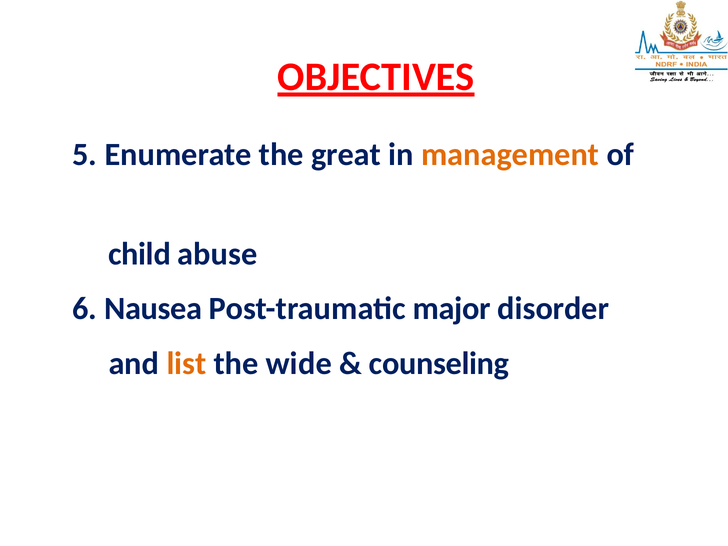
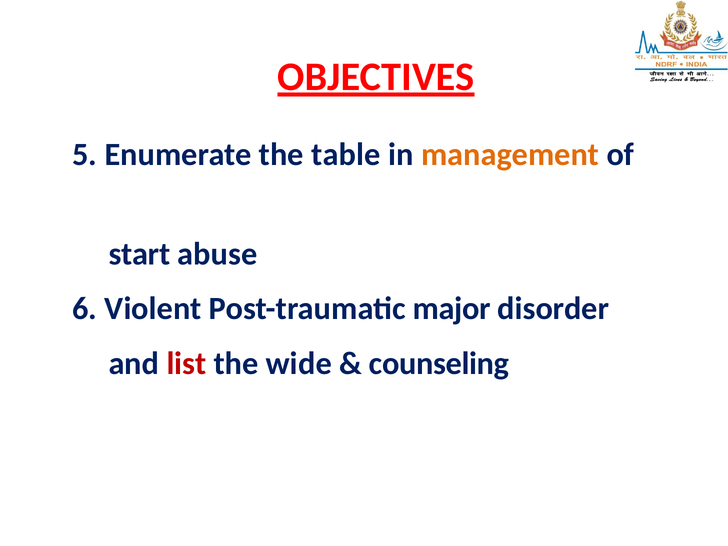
great: great -> table
child: child -> start
Nausea: Nausea -> Violent
list colour: orange -> red
